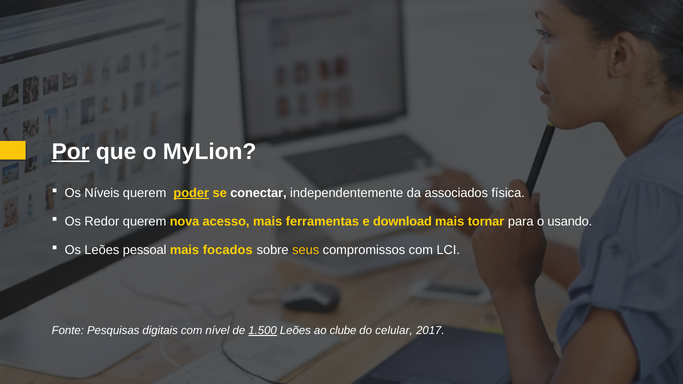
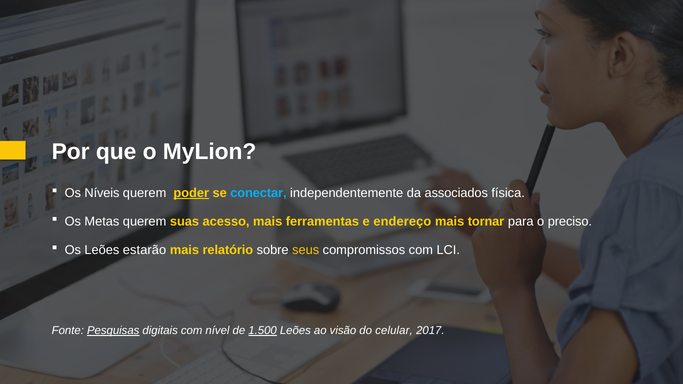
Por underline: present -> none
conectar colour: white -> light blue
Redor: Redor -> Metas
nova: nova -> suas
download: download -> endereço
usando: usando -> preciso
pessoal: pessoal -> estarão
focados: focados -> relatório
Pesquisas underline: none -> present
clube: clube -> visão
